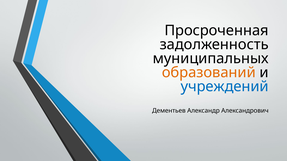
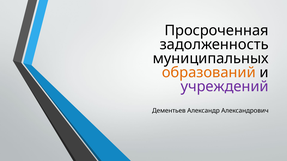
учреждений colour: blue -> purple
